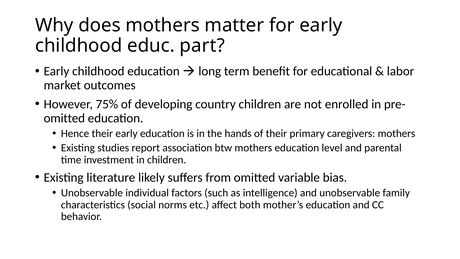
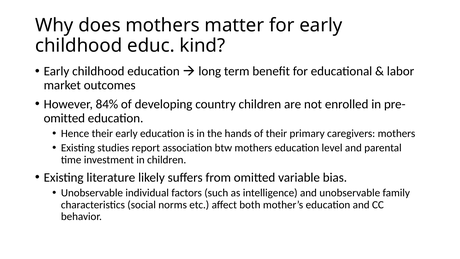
part: part -> kind
75%: 75% -> 84%
